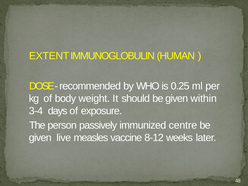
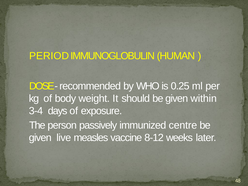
EXTENT: EXTENT -> PERIOD
